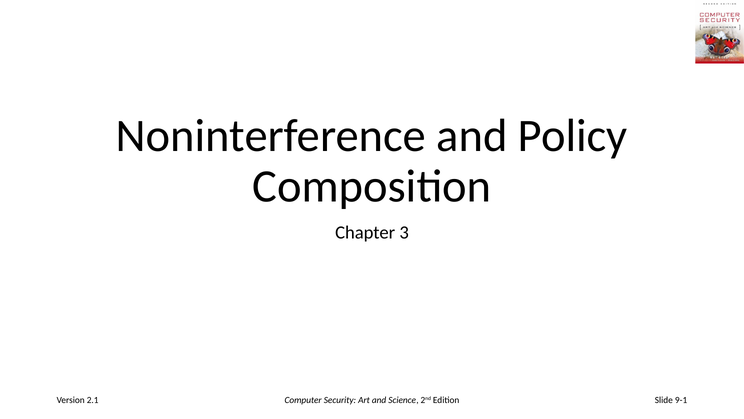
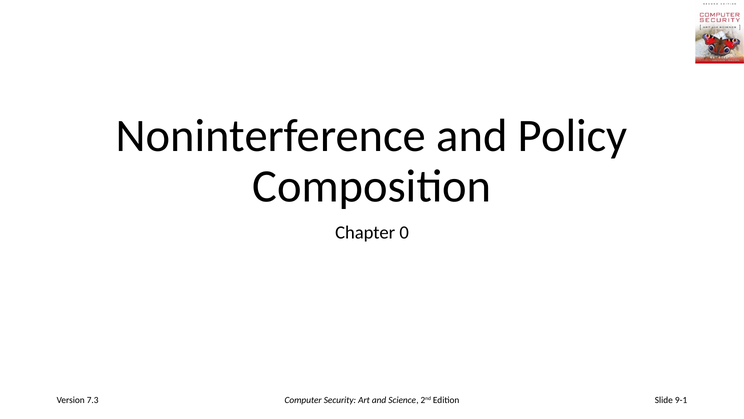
3: 3 -> 0
2.1: 2.1 -> 7.3
